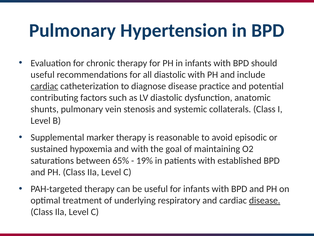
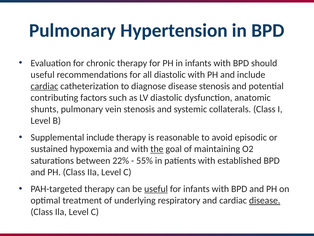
disease practice: practice -> stenosis
Supplemental marker: marker -> include
the underline: none -> present
65%: 65% -> 22%
19%: 19% -> 55%
useful at (156, 189) underline: none -> present
